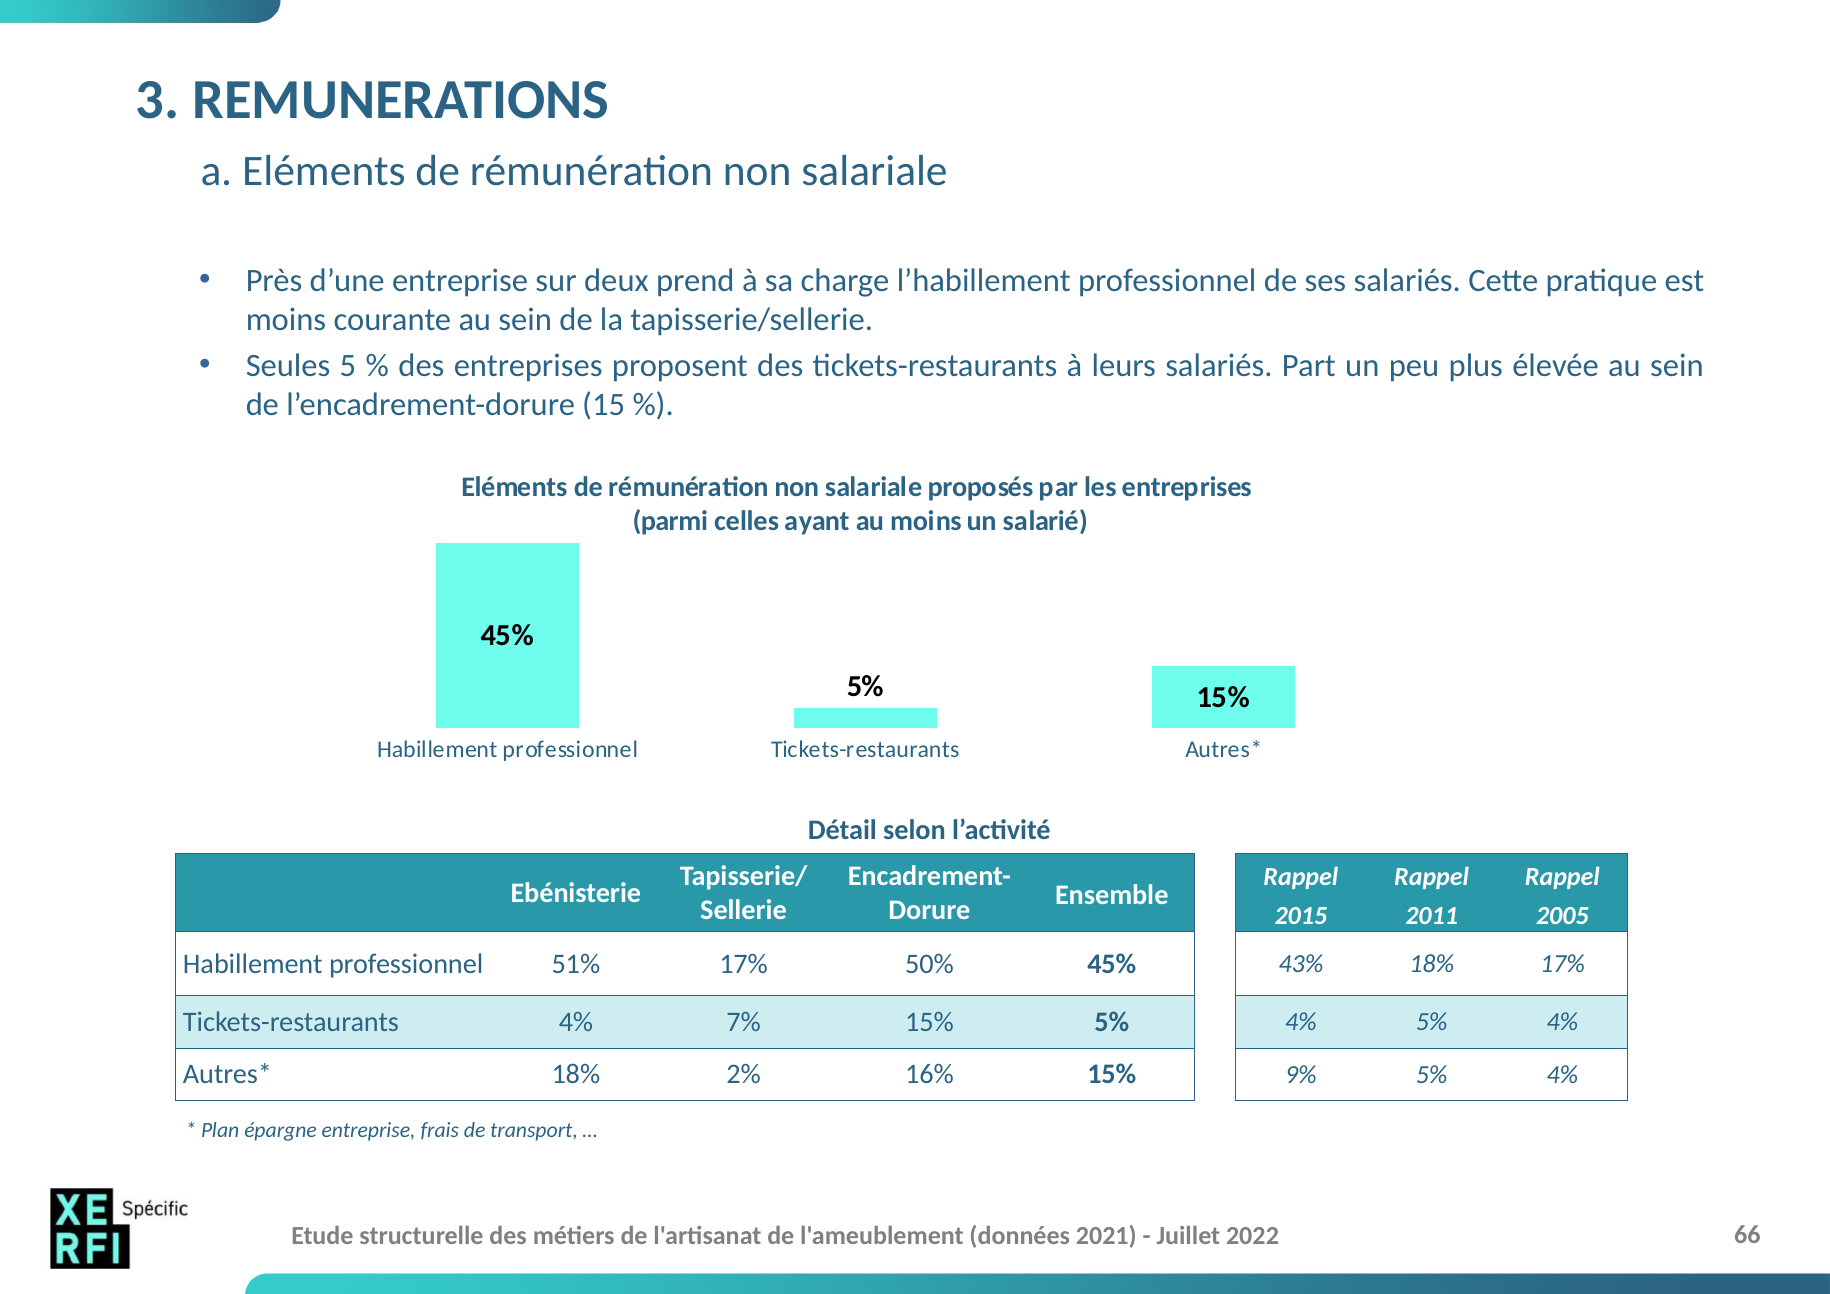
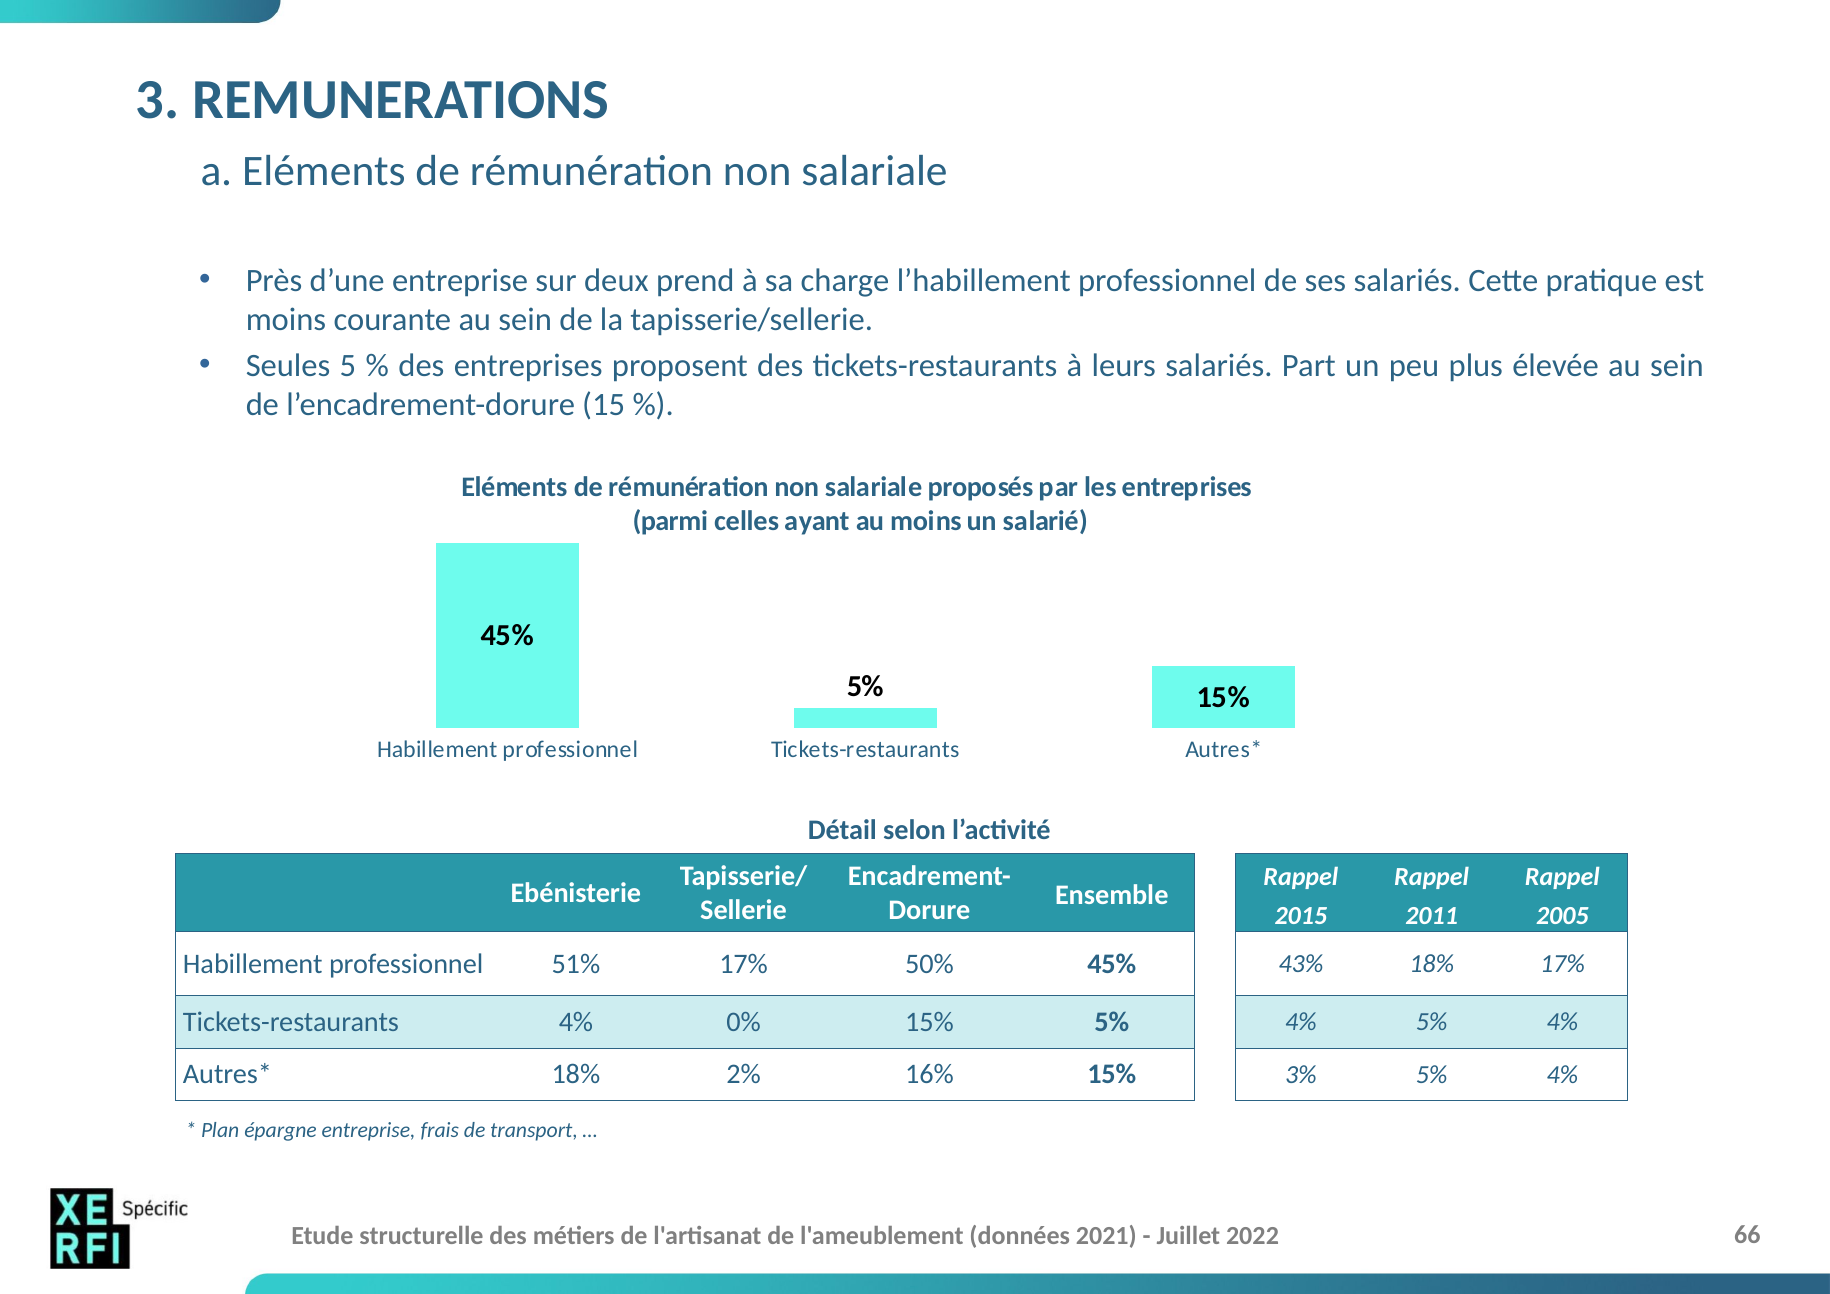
7%: 7% -> 0%
9%: 9% -> 3%
